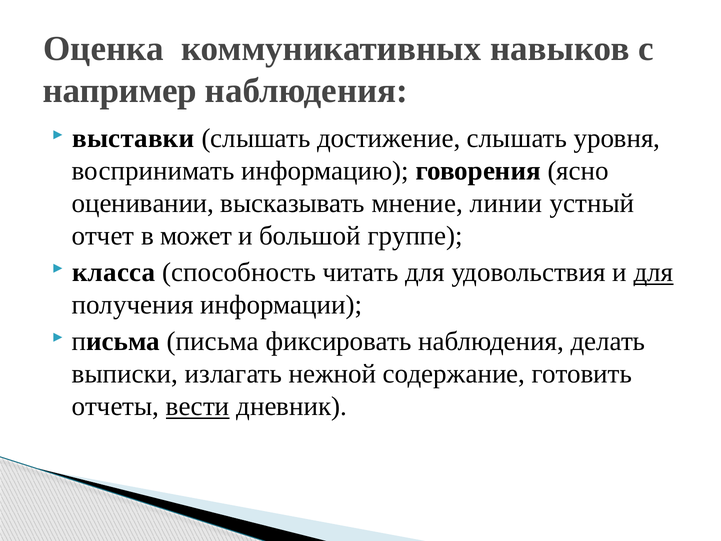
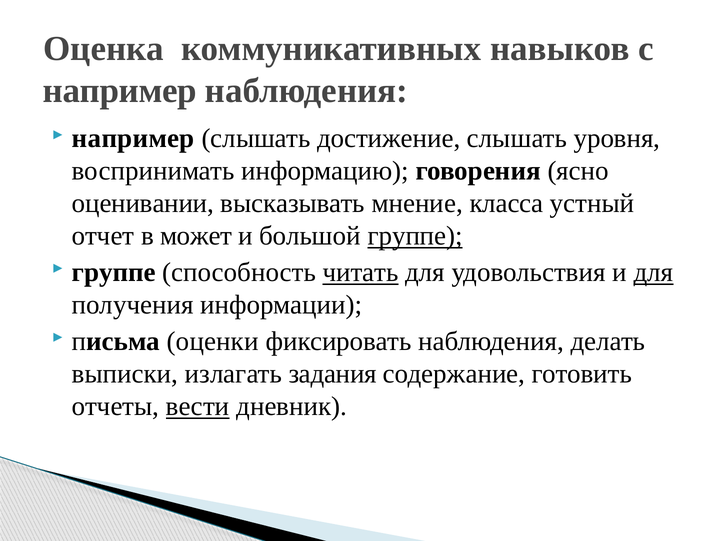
выставки at (133, 138): выставки -> например
линии: линии -> класса
группе at (415, 236) underline: none -> present
класса at (114, 272): класса -> группе
читать underline: none -> present
письма письма: письма -> оценки
нежной: нежной -> задания
